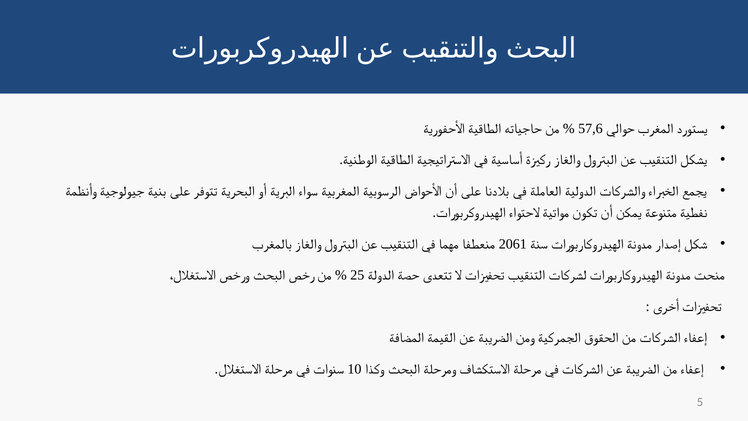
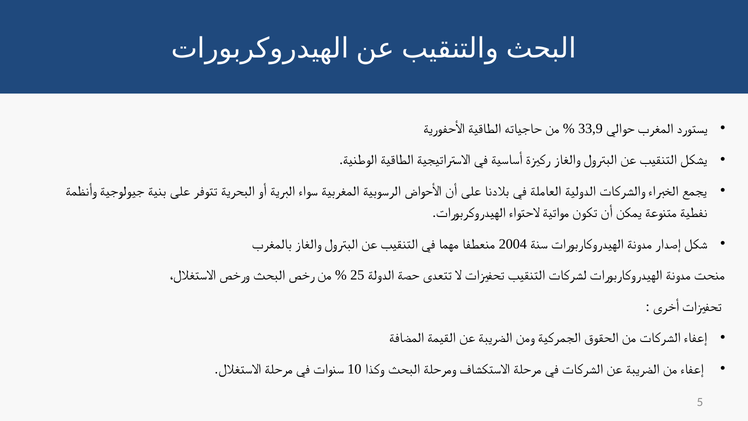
57,6: 57,6 -> 33,9
2061: 2061 -> 2004
